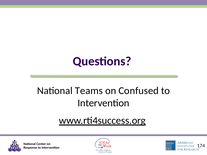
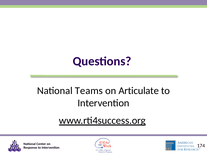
Confused: Confused -> Articulate
